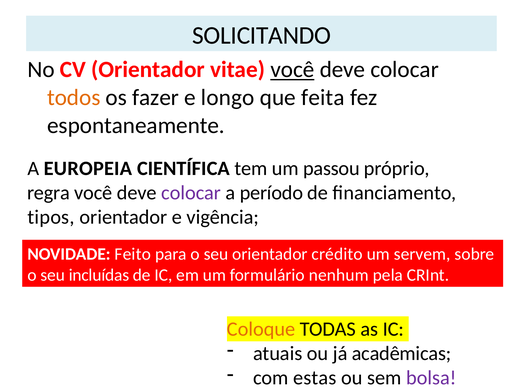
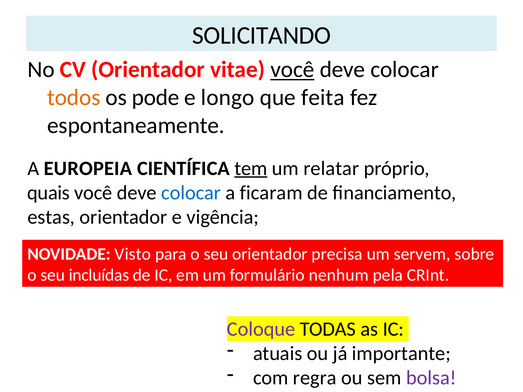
fazer: fazer -> pode
tem underline: none -> present
passou: passou -> relatar
regra: regra -> quais
colocar at (191, 193) colour: purple -> blue
período: período -> ficaram
tipos: tipos -> estas
Feito: Feito -> Visto
crédito: crédito -> precisa
Coloque colour: orange -> purple
acadêmicas: acadêmicas -> importante
estas: estas -> regra
